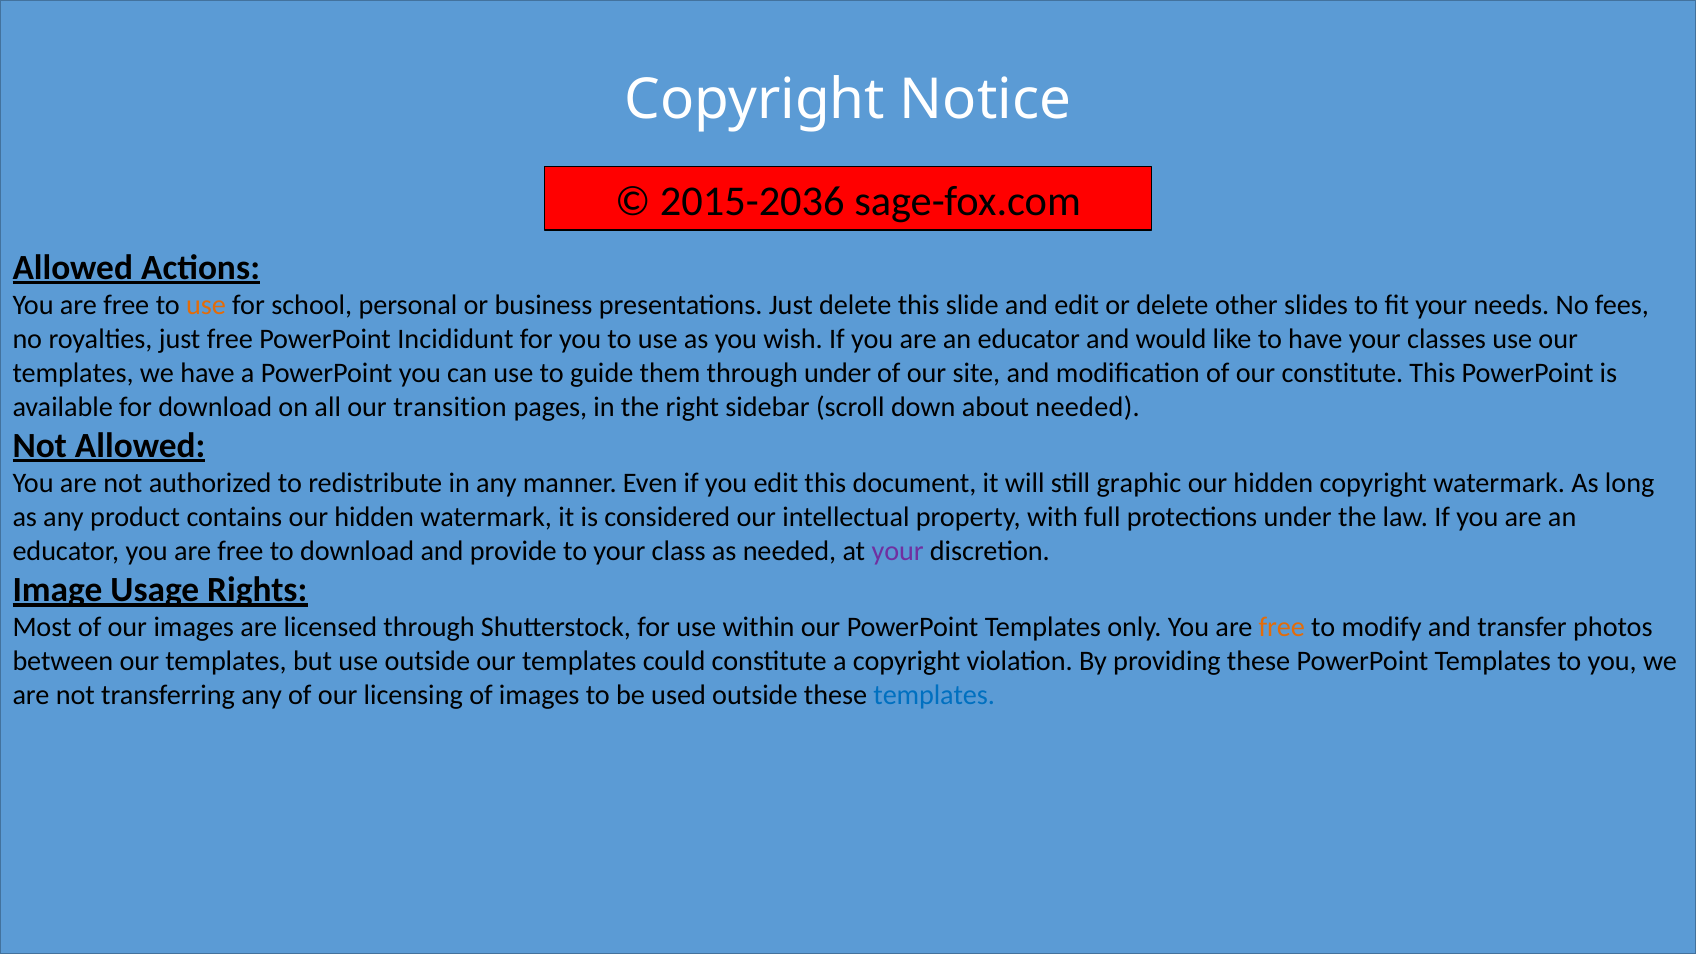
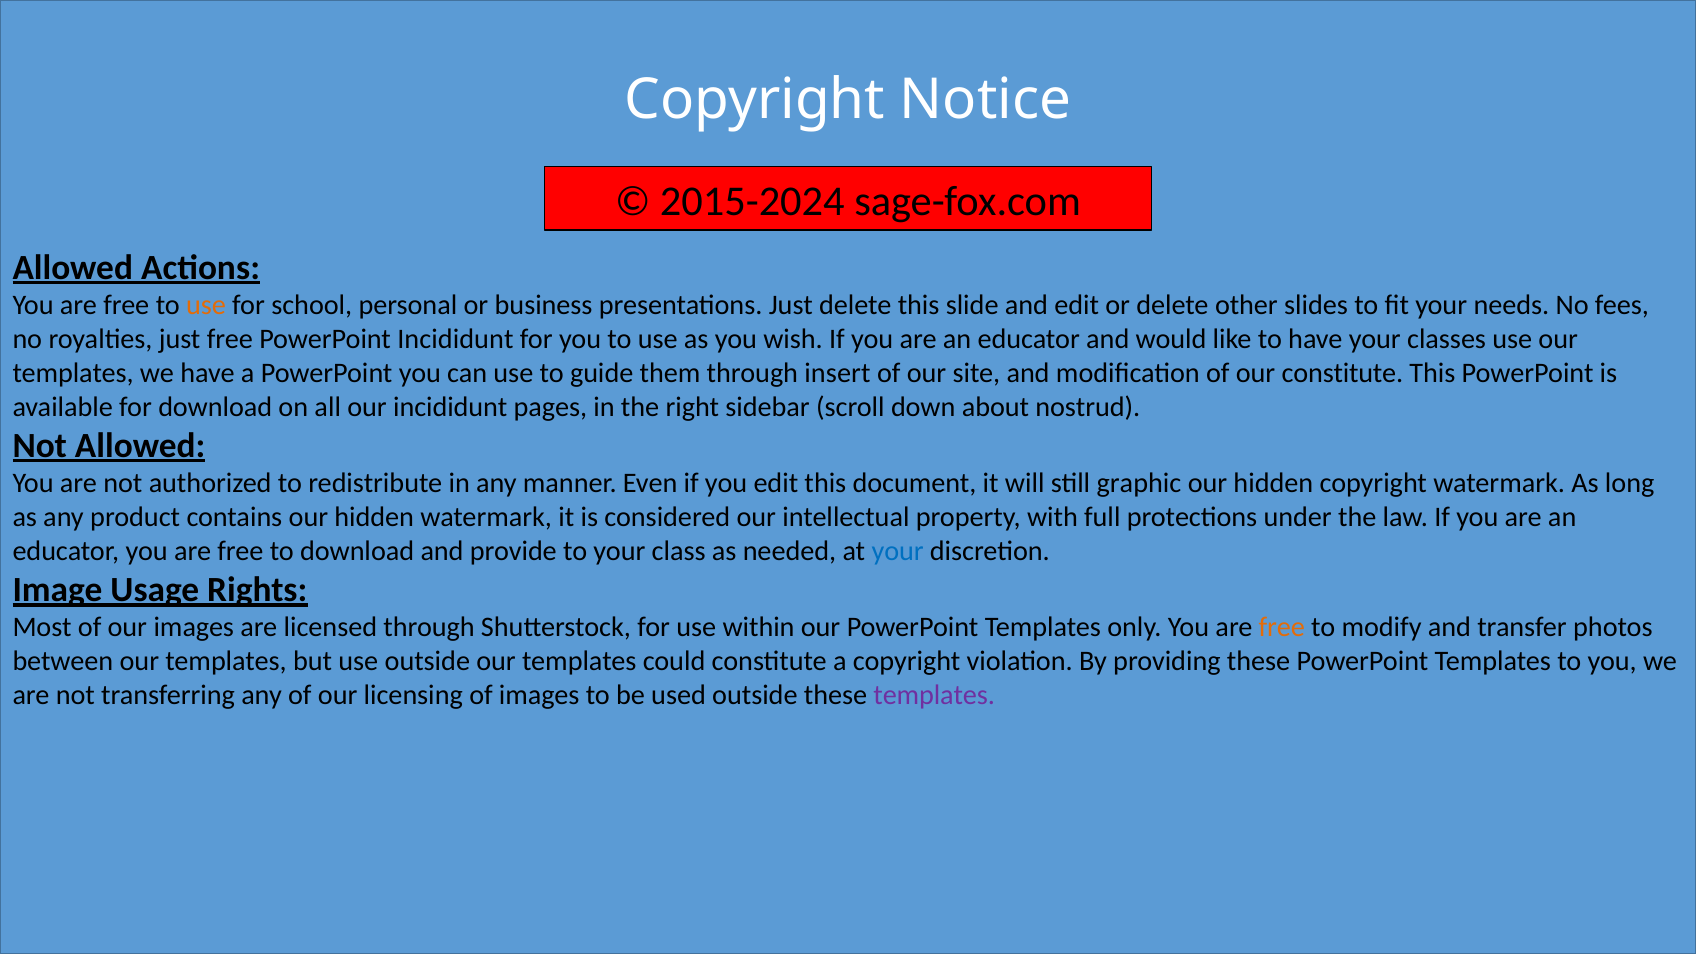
2015-2036: 2015-2036 -> 2015-2024
through under: under -> insert
our transition: transition -> incididunt
about needed: needed -> nostrud
your at (898, 551) colour: purple -> blue
templates at (934, 695) colour: blue -> purple
